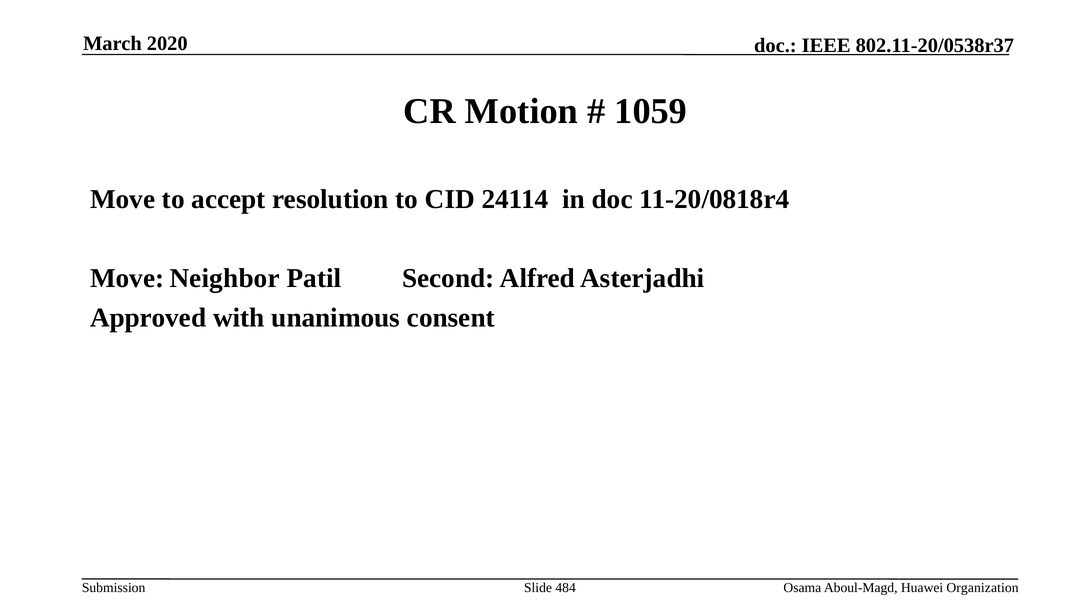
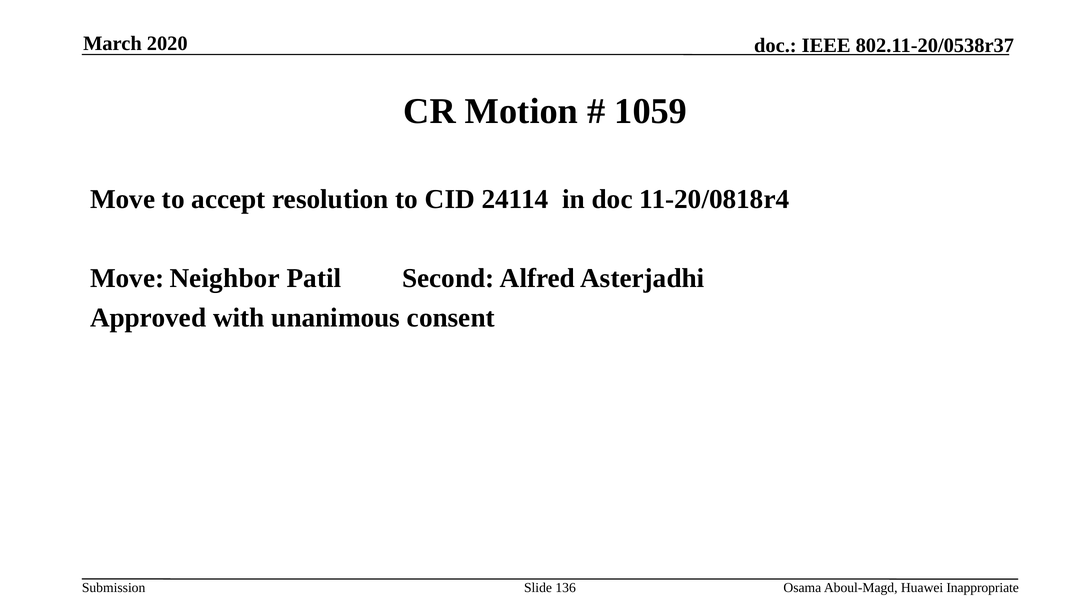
484: 484 -> 136
Organization: Organization -> Inappropriate
